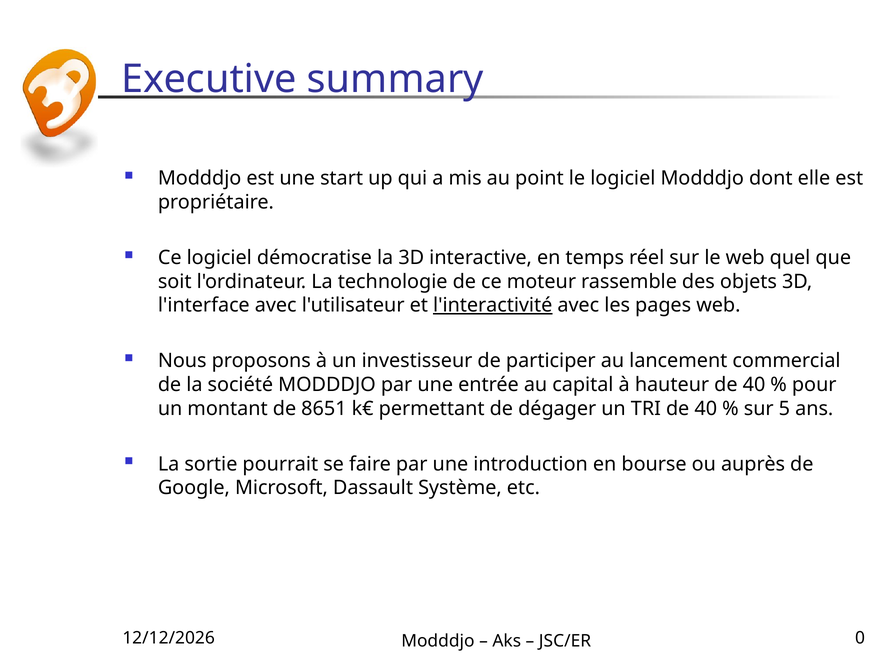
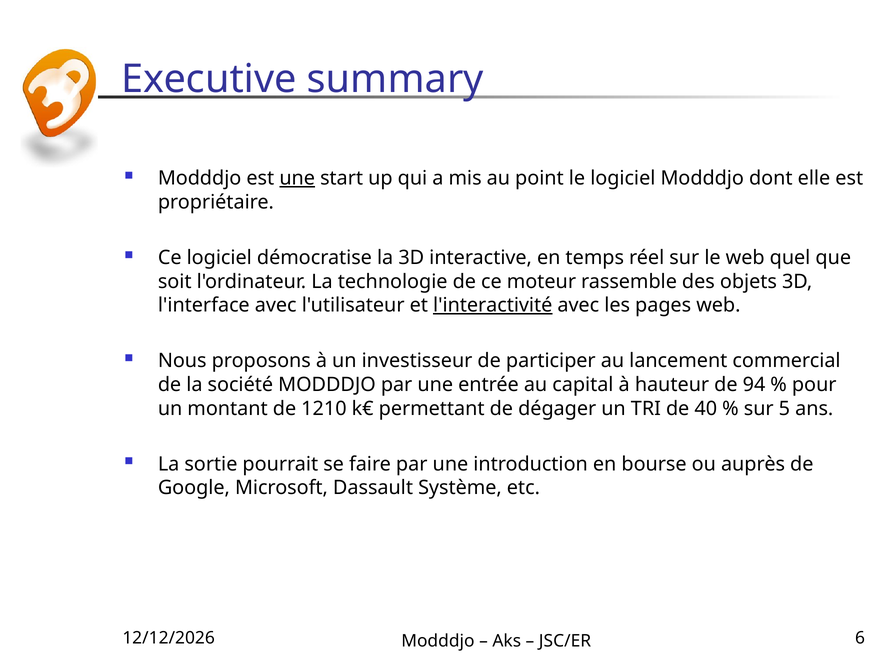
une at (297, 178) underline: none -> present
hauteur de 40: 40 -> 94
8651: 8651 -> 1210
0: 0 -> 6
